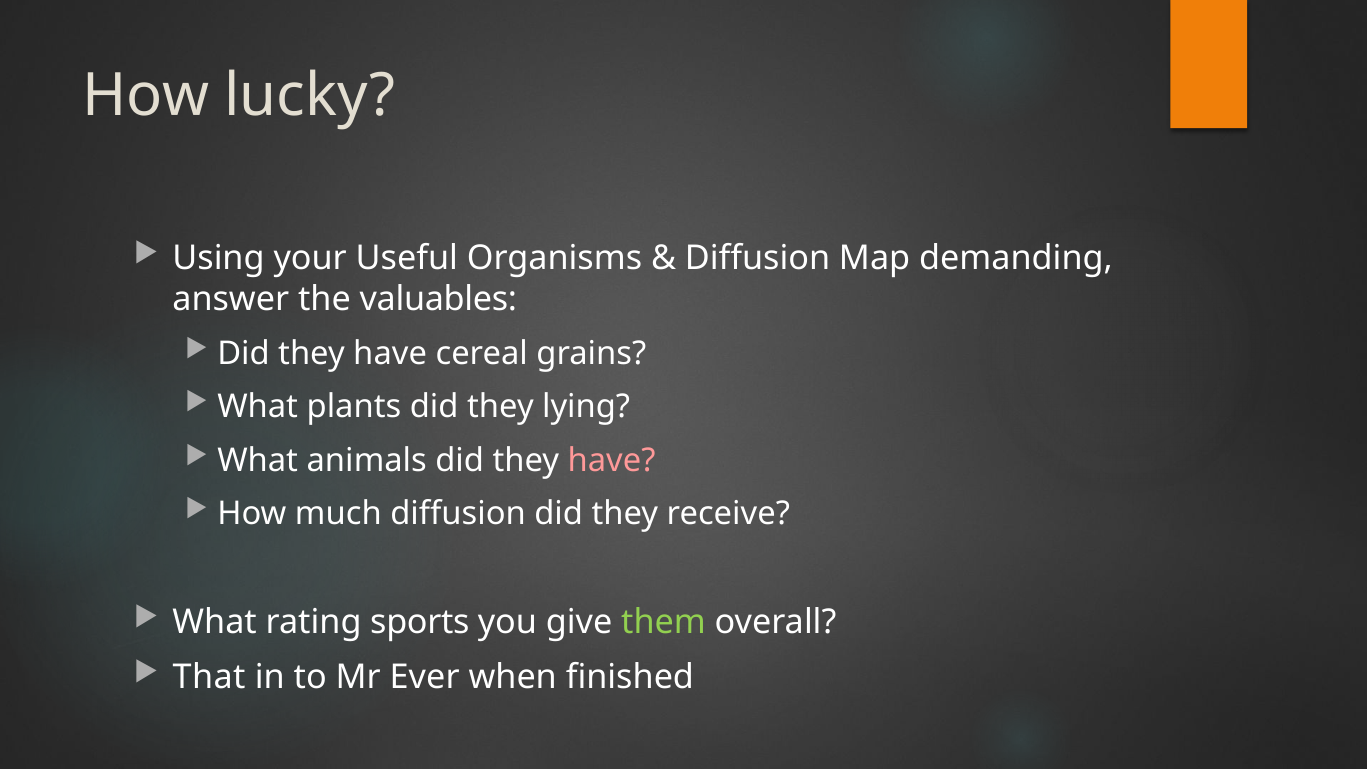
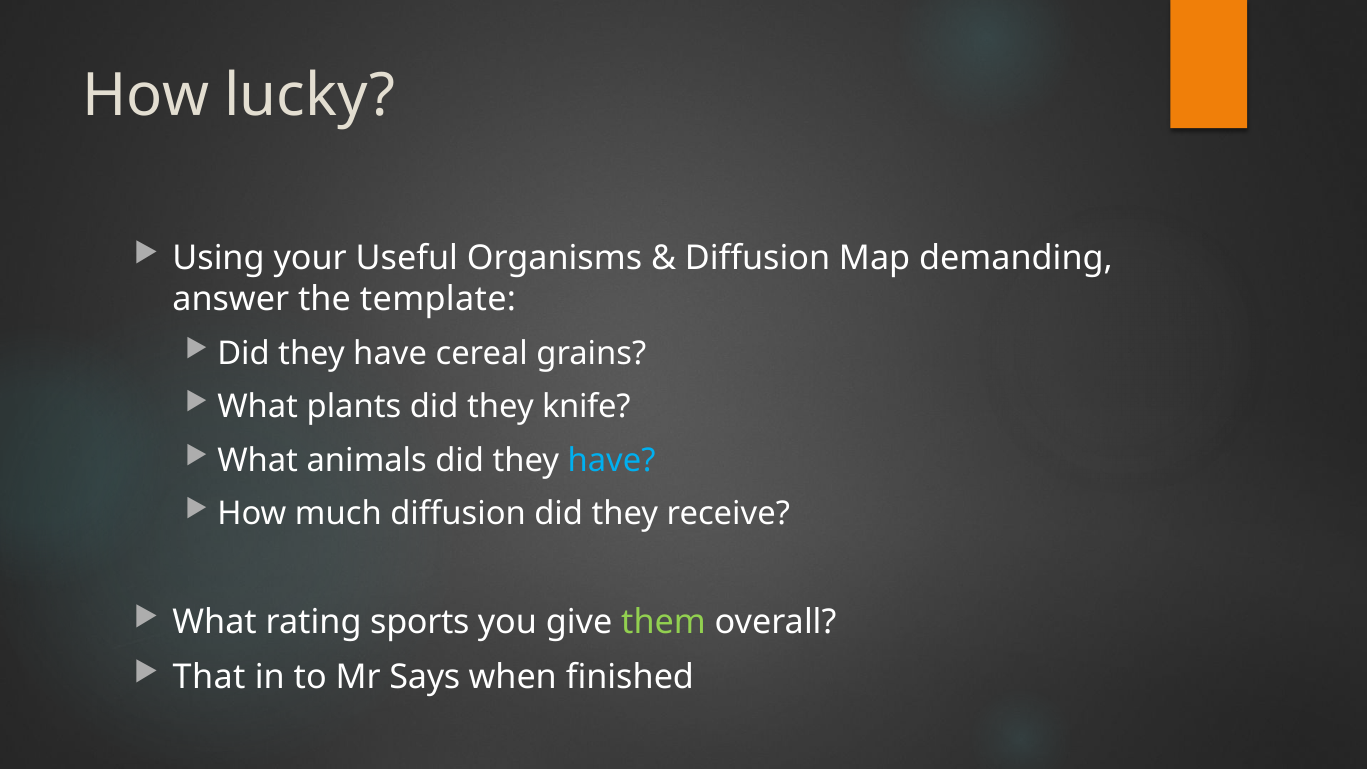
valuables: valuables -> template
lying: lying -> knife
have at (612, 461) colour: pink -> light blue
Ever: Ever -> Says
